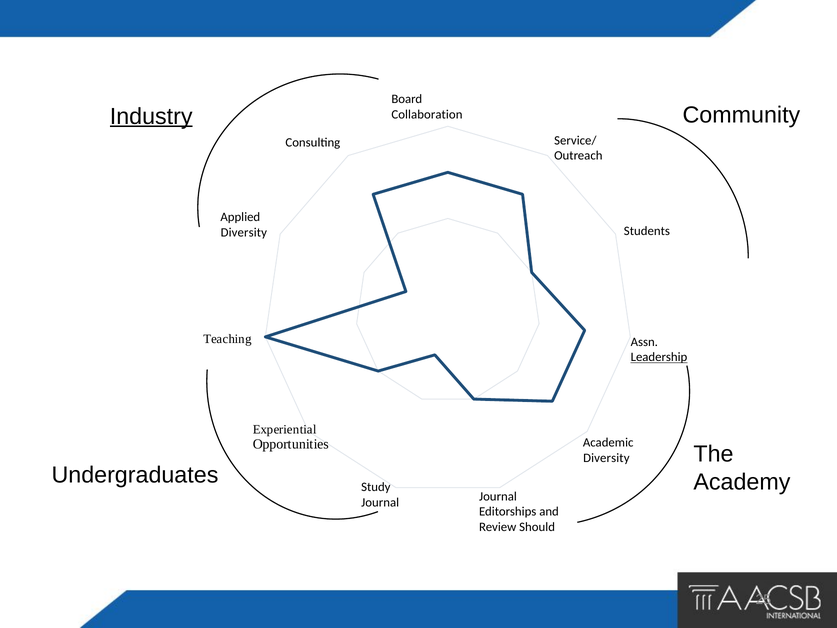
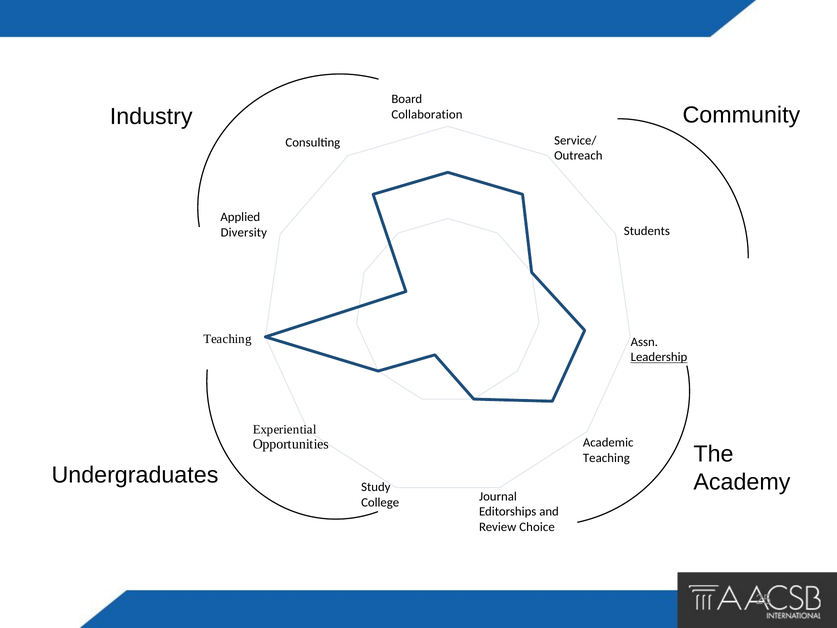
Industry underline: present -> none
Diversity at (606, 458): Diversity -> Teaching
Journal at (380, 502): Journal -> College
Should: Should -> Choice
